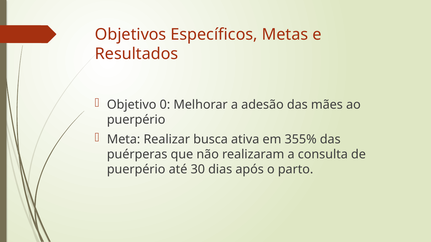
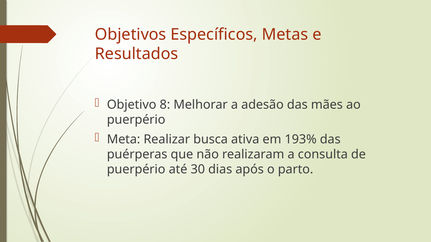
0: 0 -> 8
355%: 355% -> 193%
